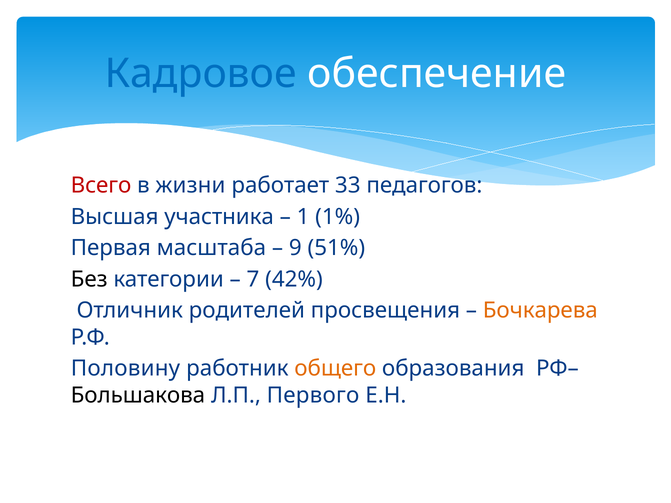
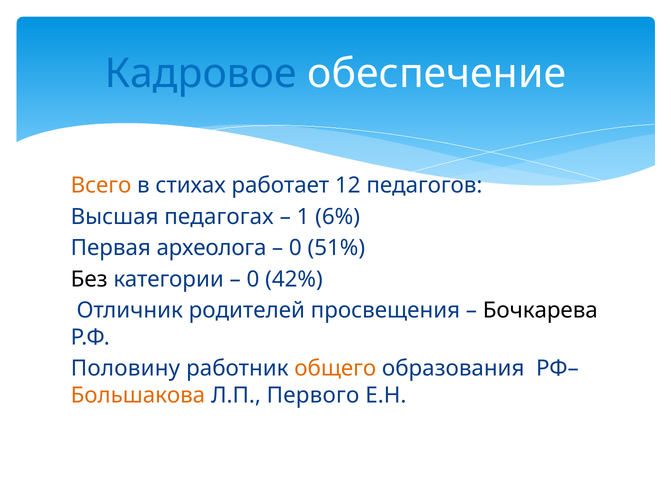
Всего colour: red -> orange
жизни: жизни -> стихах
33: 33 -> 12
участника: участника -> педагогах
1%: 1% -> 6%
масштаба: масштаба -> археолога
9 at (295, 248): 9 -> 0
7 at (253, 279): 7 -> 0
Бочкарева colour: orange -> black
Большакова colour: black -> orange
